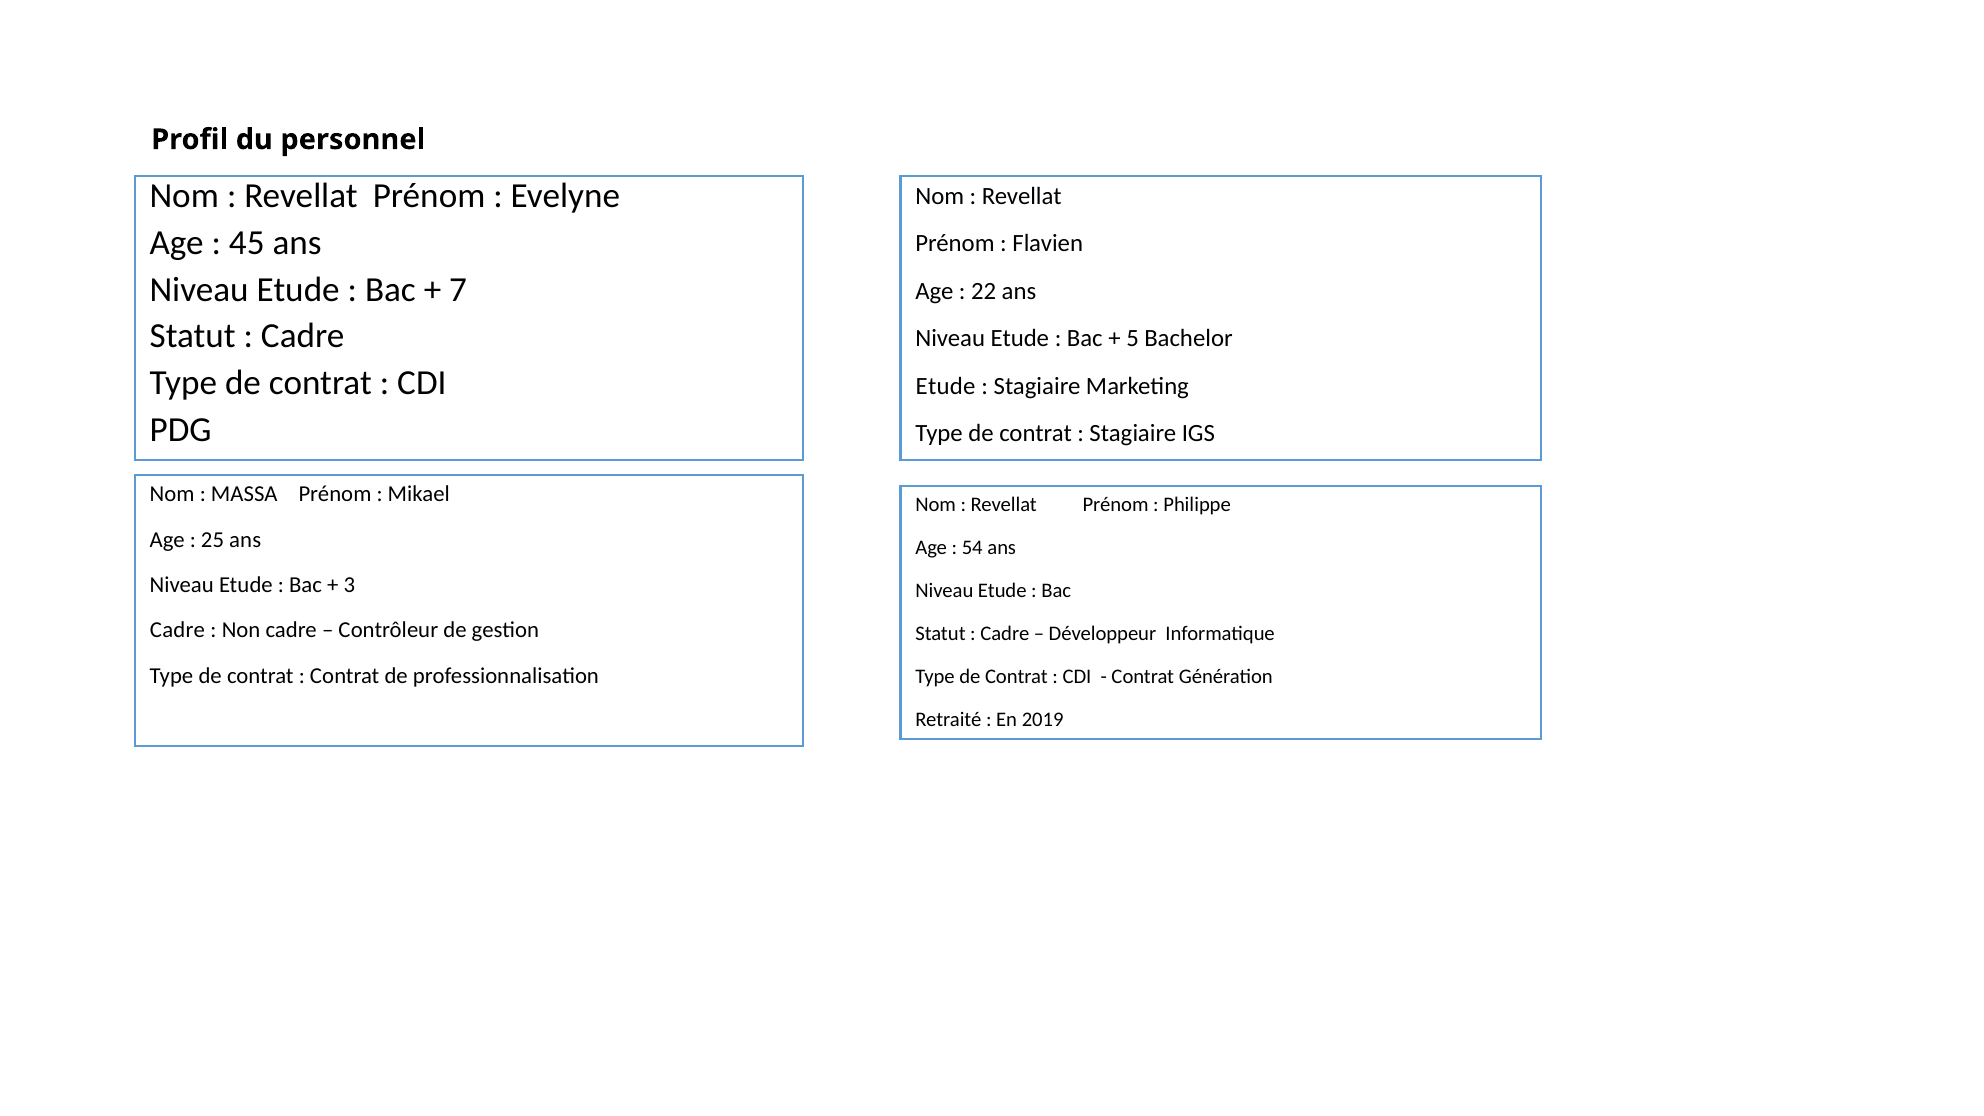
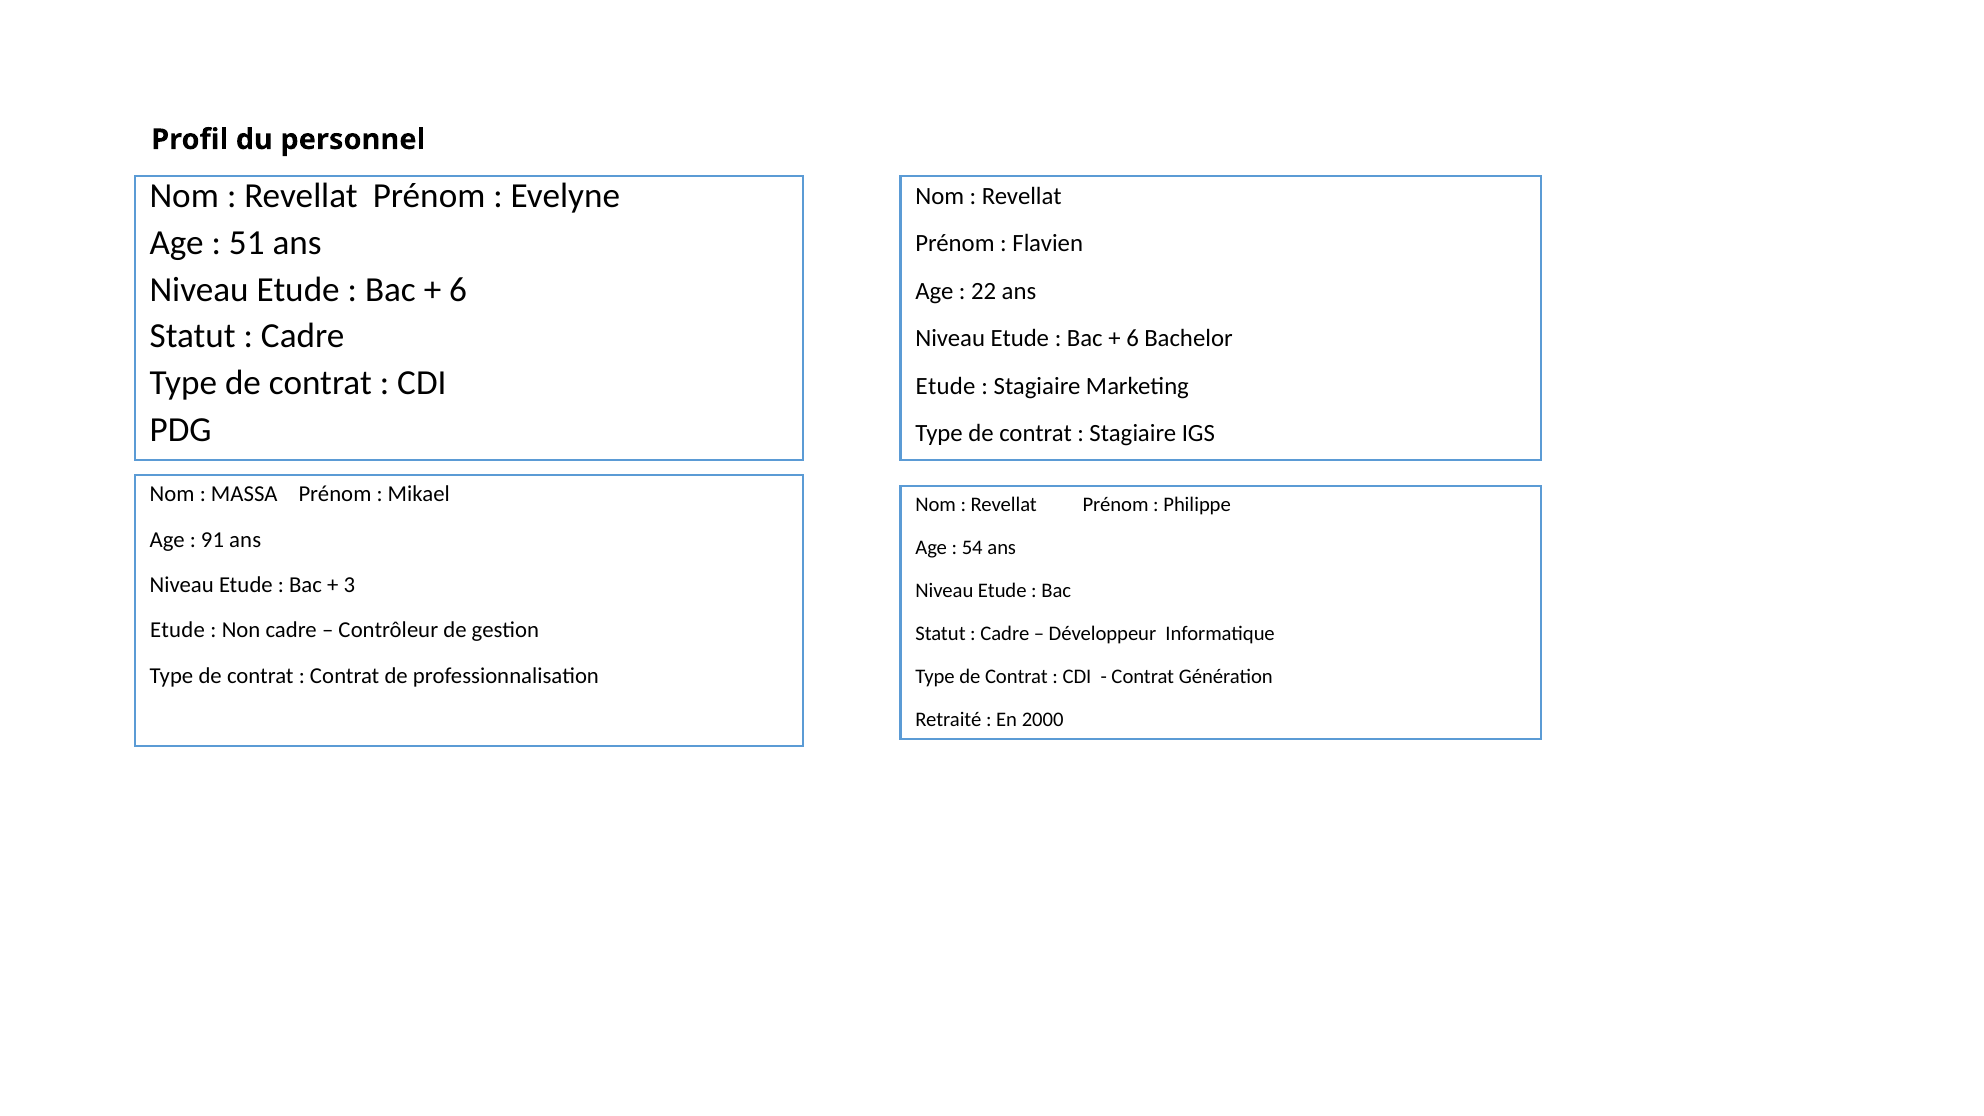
45: 45 -> 51
7 at (458, 290): 7 -> 6
5 at (1133, 339): 5 -> 6
25: 25 -> 91
Cadre at (177, 630): Cadre -> Etude
2019: 2019 -> 2000
